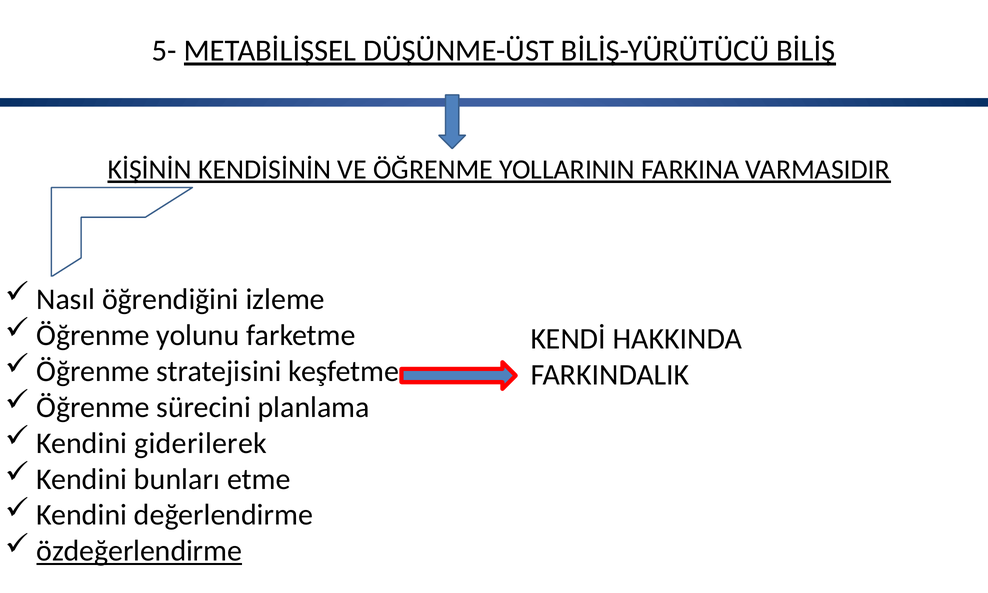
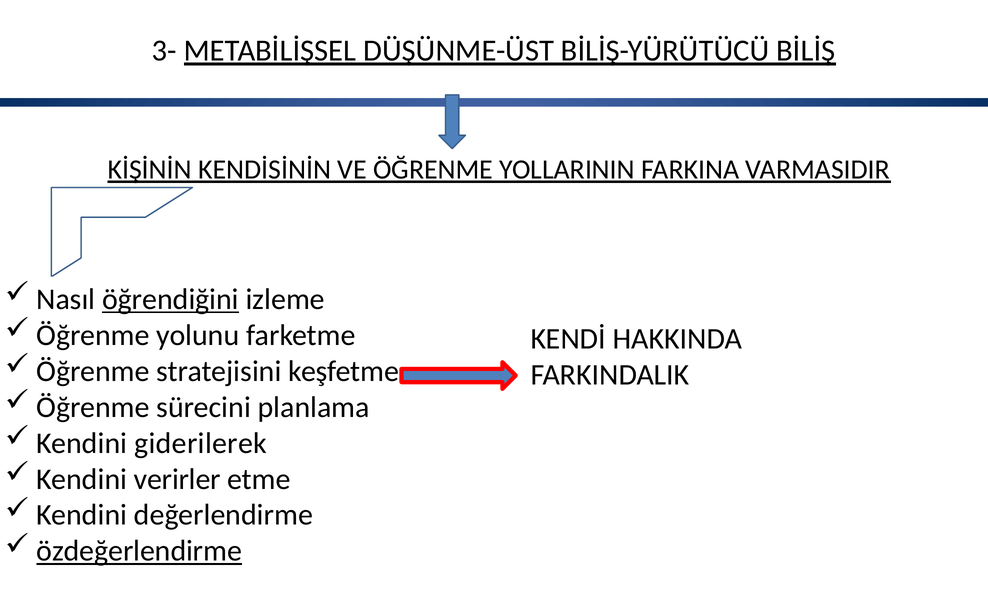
5-: 5- -> 3-
öğrendiğini underline: none -> present
bunları: bunları -> verirler
